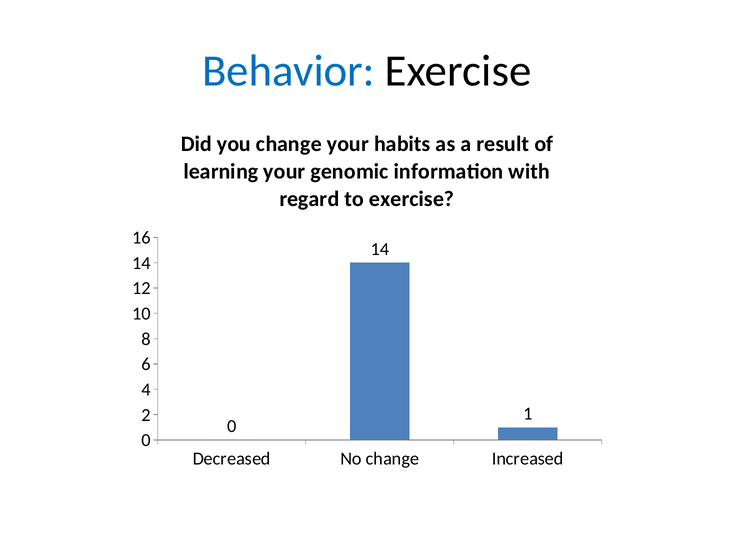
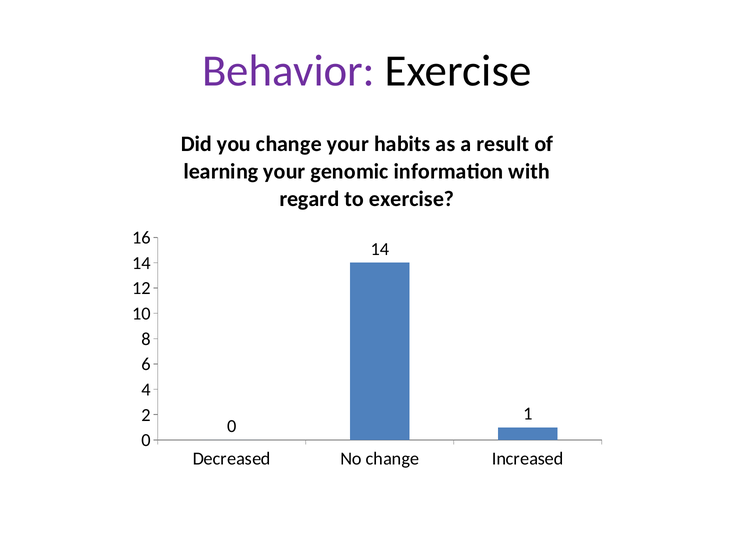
Behavior colour: blue -> purple
